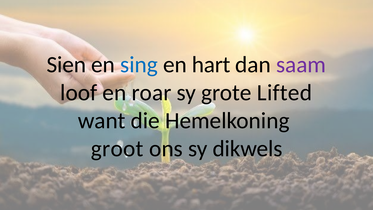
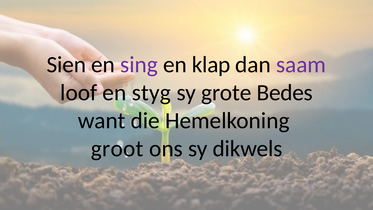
sing colour: blue -> purple
hart: hart -> klap
roar: roar -> styg
Lifted: Lifted -> Bedes
